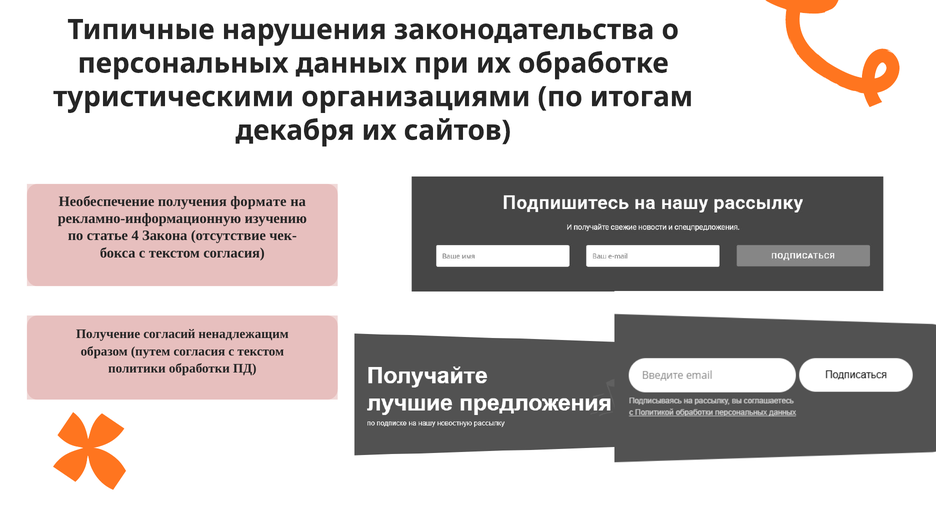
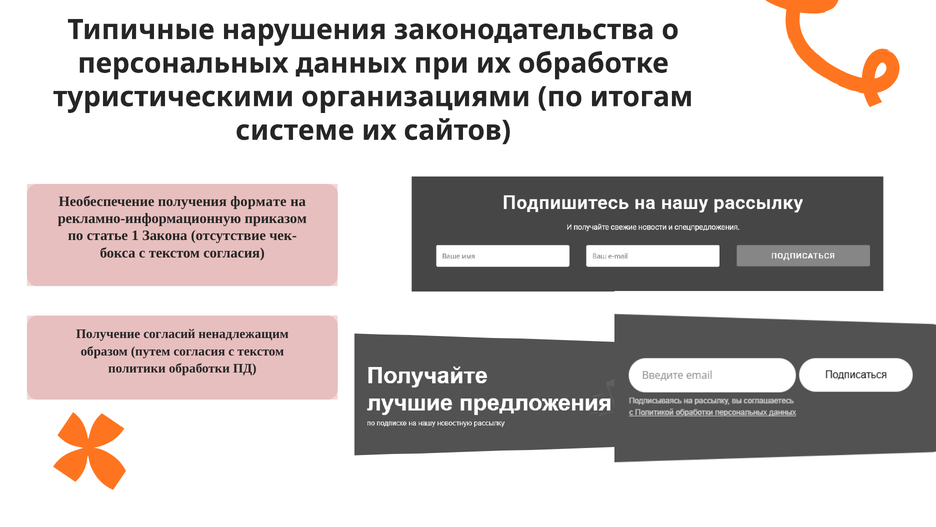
декабря: декабря -> системе
изучению: изучению -> приказом
4: 4 -> 1
